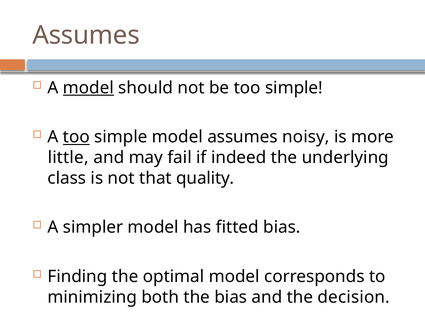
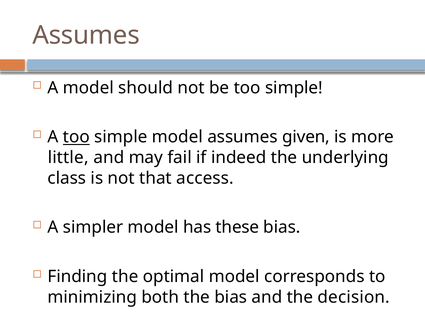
model at (88, 88) underline: present -> none
noisy: noisy -> given
quality: quality -> access
fitted: fitted -> these
